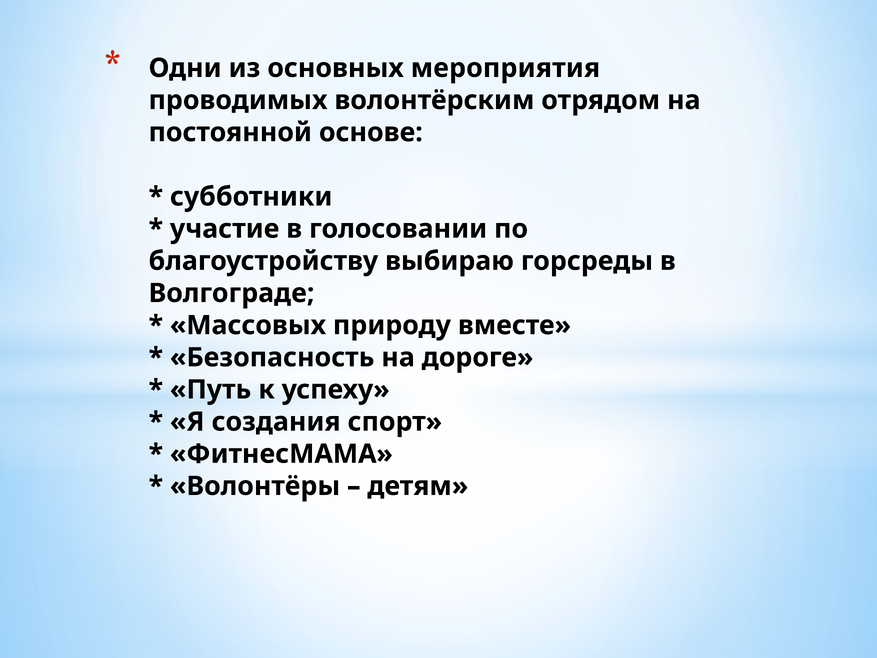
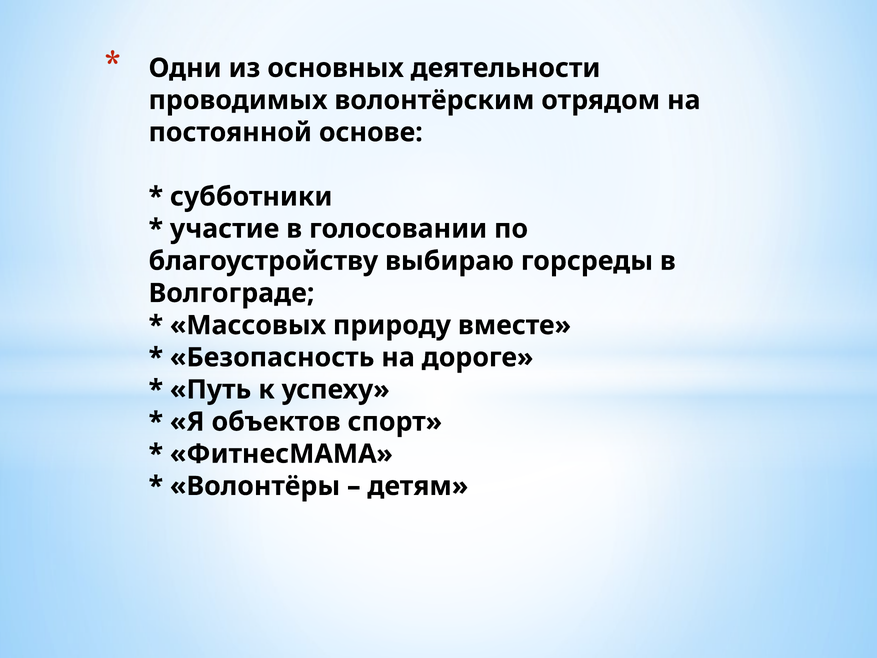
мероприятия: мероприятия -> деятельности
создания: создания -> объектов
